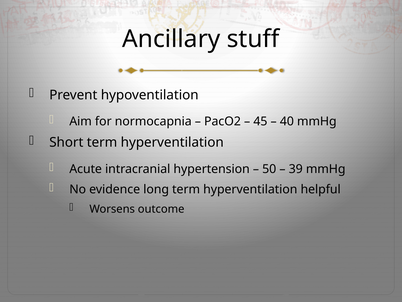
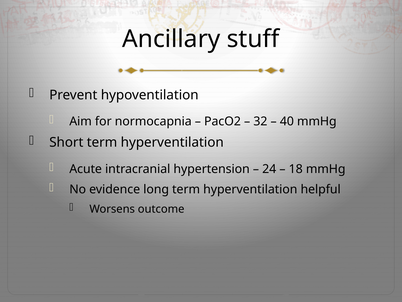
45: 45 -> 32
50: 50 -> 24
39: 39 -> 18
